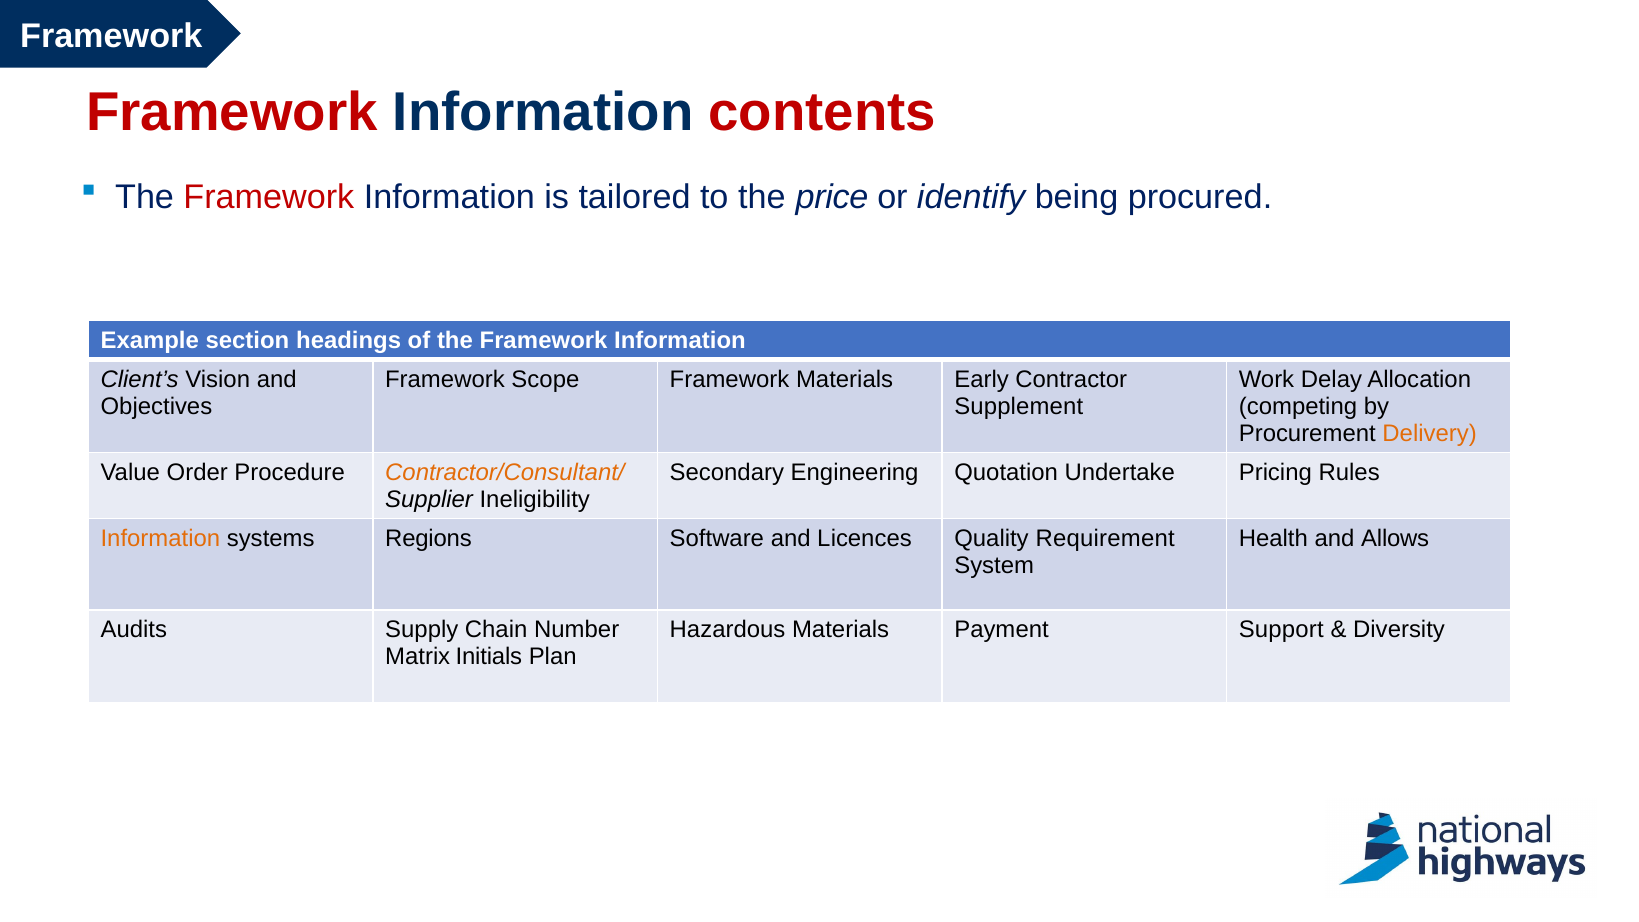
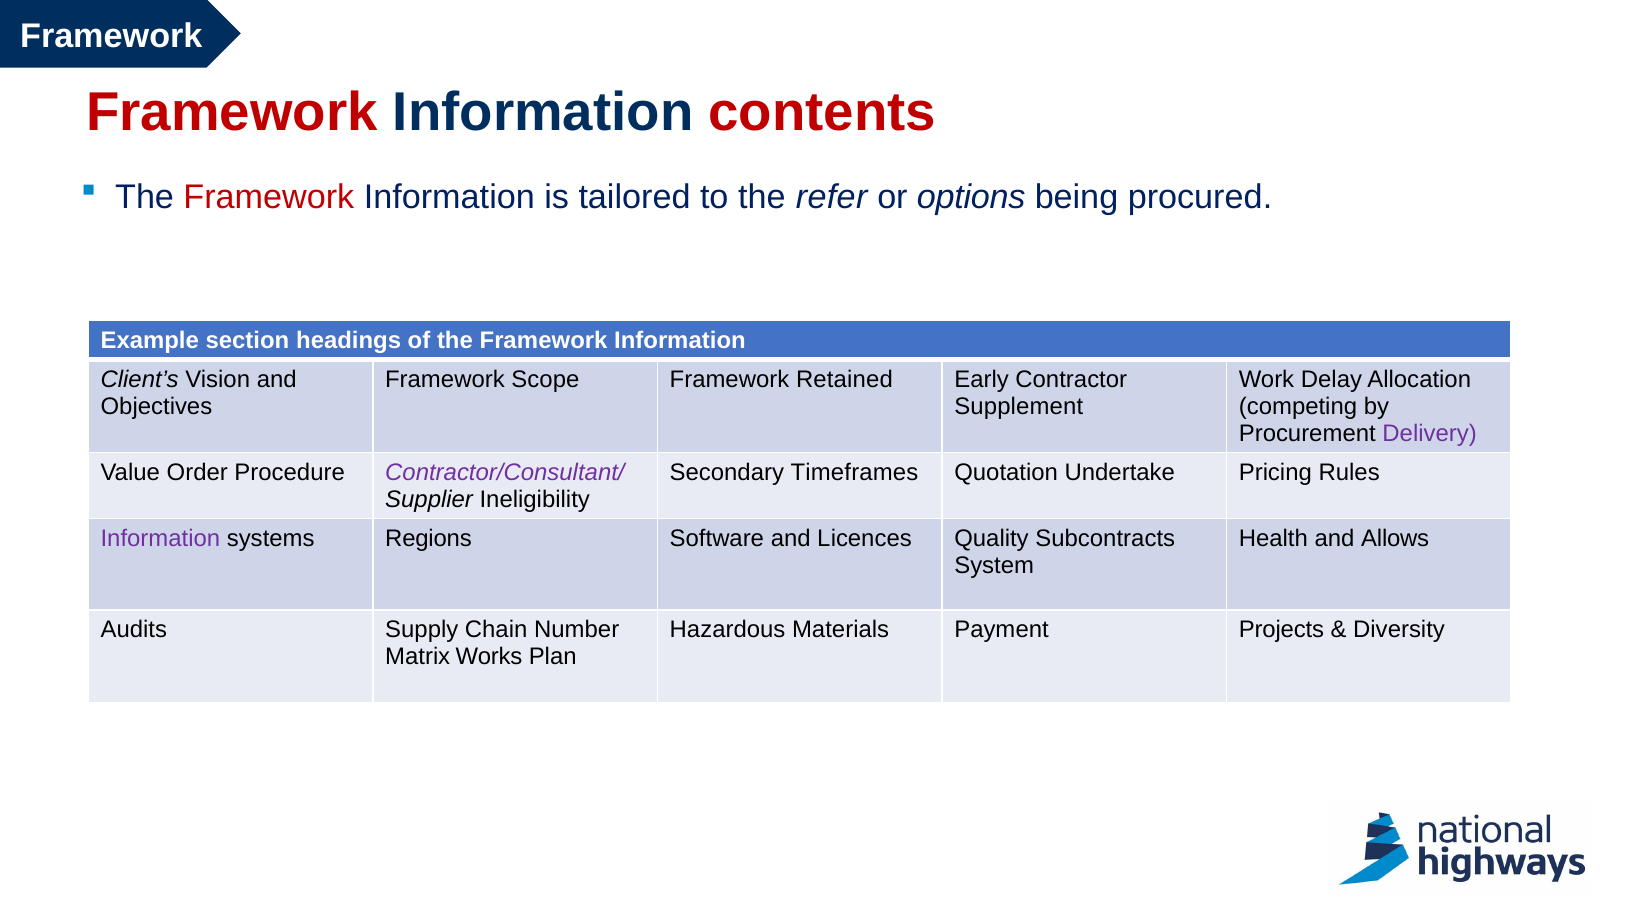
price: price -> refer
identify: identify -> options
Framework Materials: Materials -> Retained
Delivery colour: orange -> purple
Contractor/Consultant/ colour: orange -> purple
Engineering: Engineering -> Timeframes
Information at (160, 539) colour: orange -> purple
Requirement: Requirement -> Subcontracts
Support: Support -> Projects
Initials: Initials -> Works
